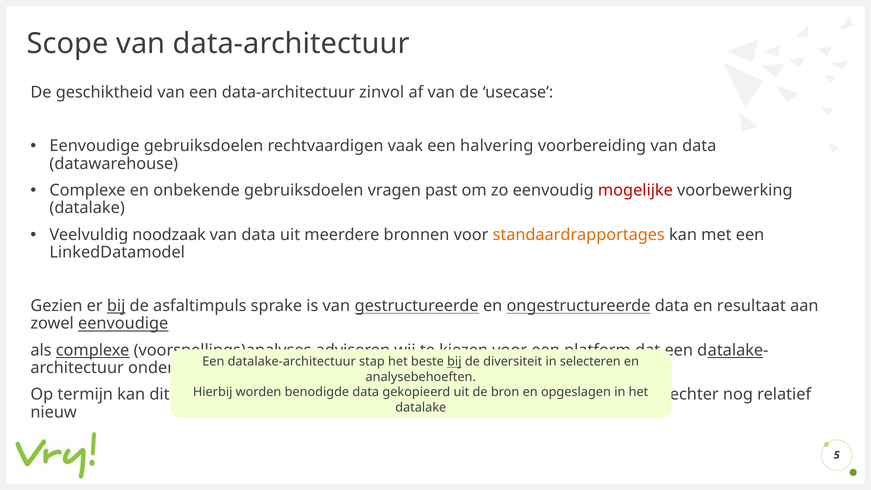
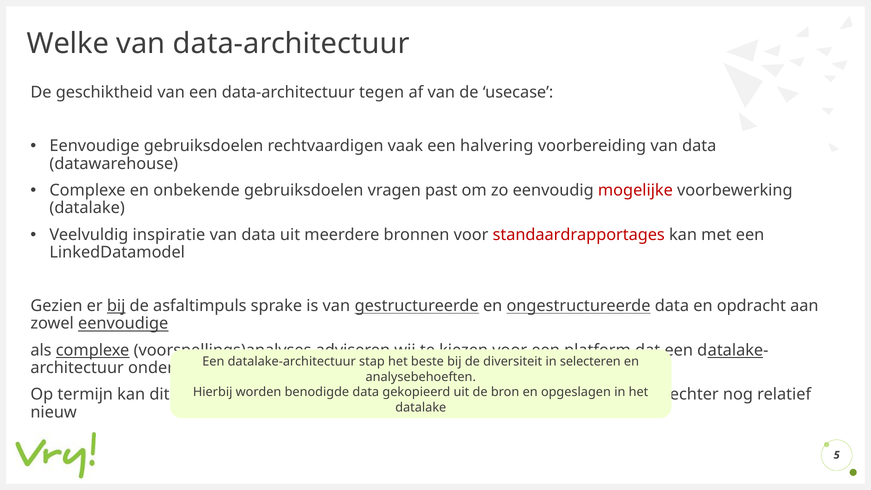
Scope: Scope -> Welke
zinvol: zinvol -> tegen
noodzaak: noodzaak -> inspiratie
standaardrapportages colour: orange -> red
resultaat: resultaat -> opdracht
bij at (454, 362) underline: present -> none
